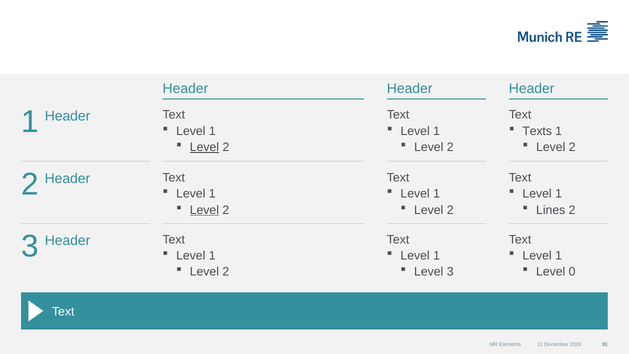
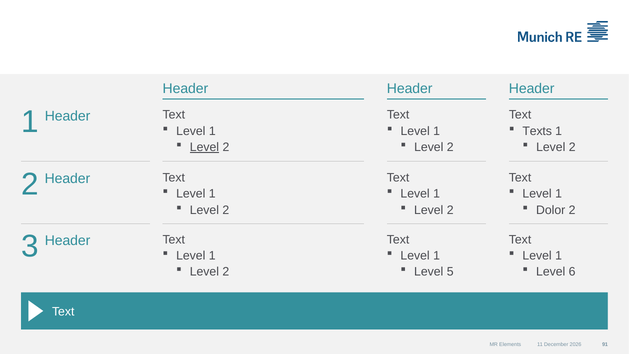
Level at (204, 210) underline: present -> none
Lines: Lines -> Dolor
Level 3: 3 -> 5
0: 0 -> 6
